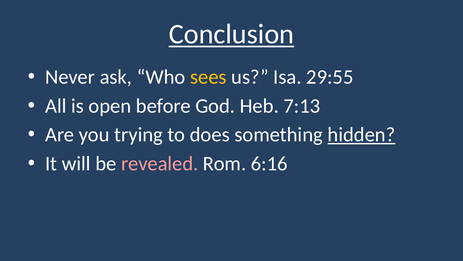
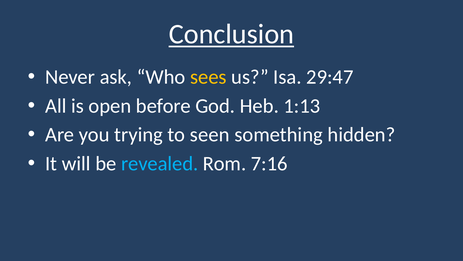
29:55: 29:55 -> 29:47
7:13: 7:13 -> 1:13
does: does -> seen
hidden underline: present -> none
revealed colour: pink -> light blue
6:16: 6:16 -> 7:16
